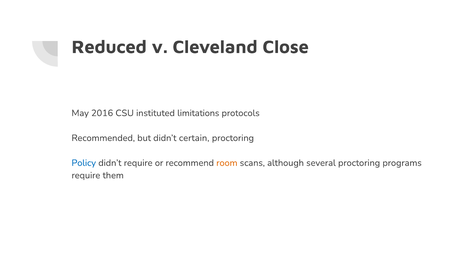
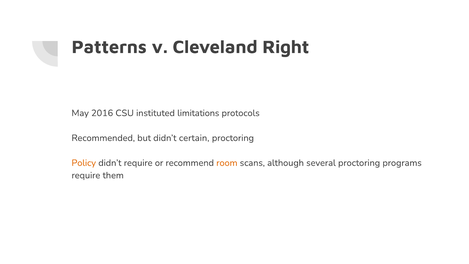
Reduced: Reduced -> Patterns
Close: Close -> Right
Policy colour: blue -> orange
